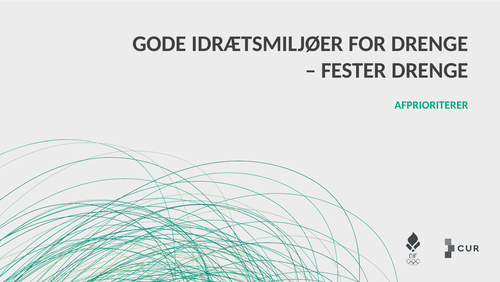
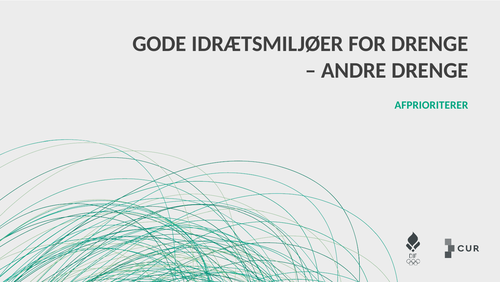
FESTER: FESTER -> ANDRE
